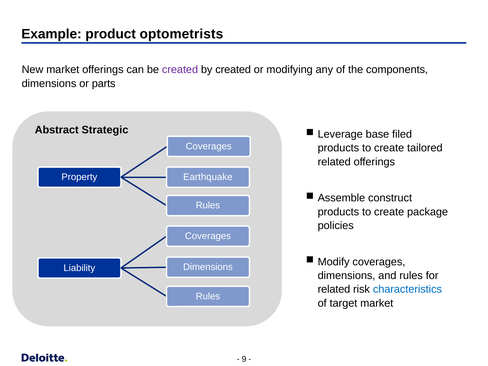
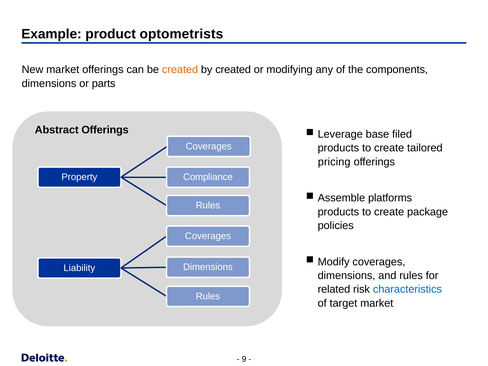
created at (180, 70) colour: purple -> orange
Abstract Strategic: Strategic -> Offerings
related at (334, 162): related -> pricing
Earthquake: Earthquake -> Compliance
construct: construct -> platforms
